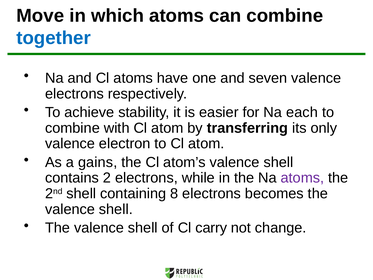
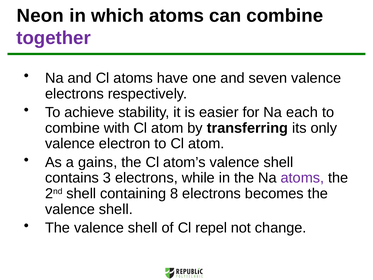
Move: Move -> Neon
together colour: blue -> purple
2: 2 -> 3
carry: carry -> repel
